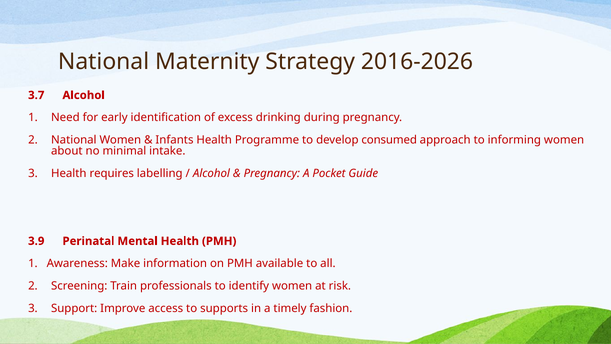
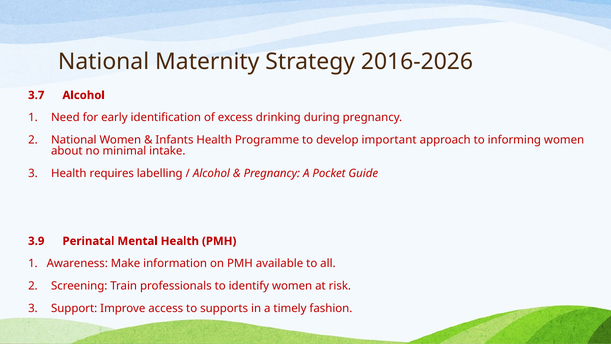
consumed: consumed -> important
